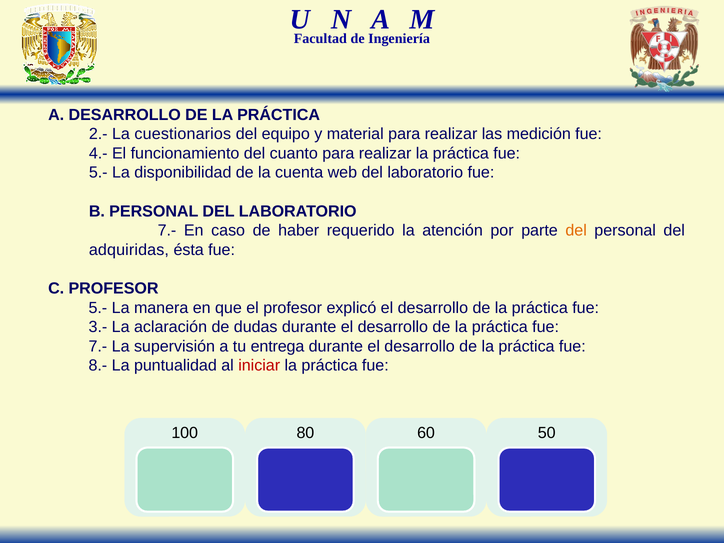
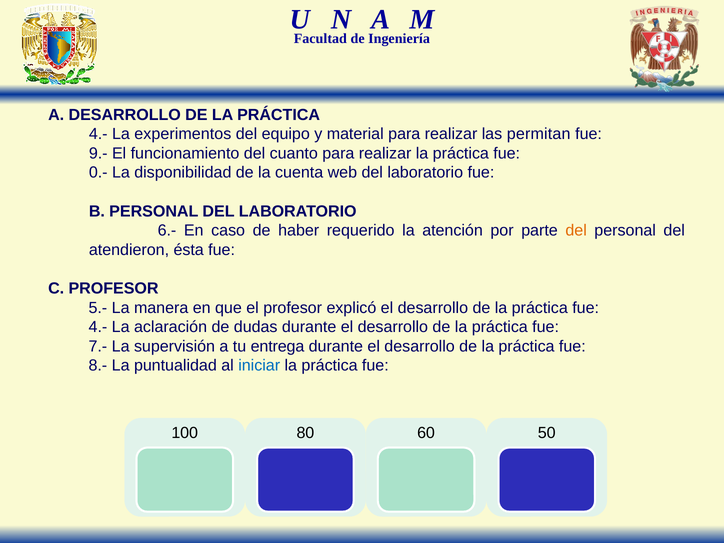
2.- at (98, 134): 2.- -> 4.-
cuestionarios: cuestionarios -> experimentos
medición: medición -> permitan
4.-: 4.- -> 9.-
5.- at (98, 173): 5.- -> 0.-
7.- at (167, 231): 7.- -> 6.-
adquiridas: adquiridas -> atendieron
3.- at (98, 327): 3.- -> 4.-
iniciar colour: red -> blue
